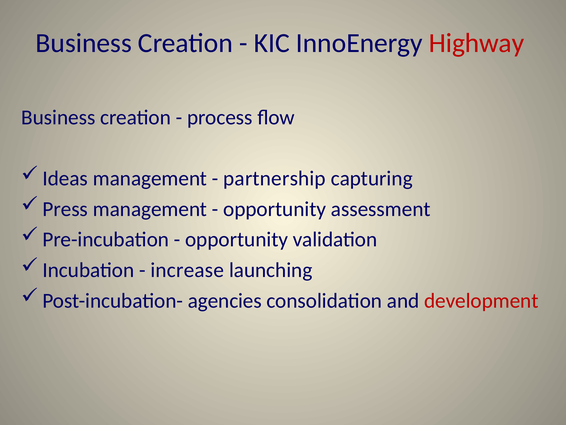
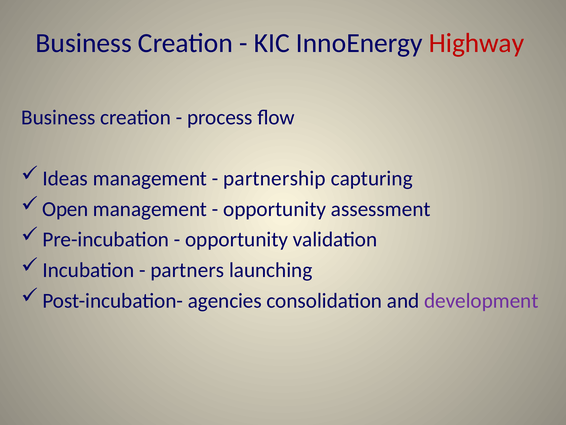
Press: Press -> Open
increase: increase -> partners
development colour: red -> purple
